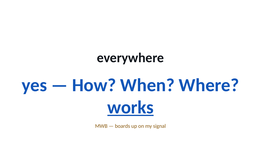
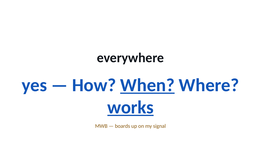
When underline: none -> present
